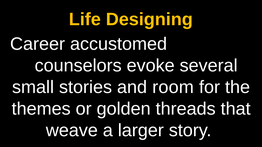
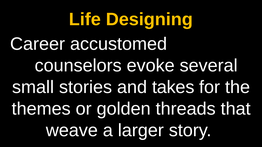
room: room -> takes
